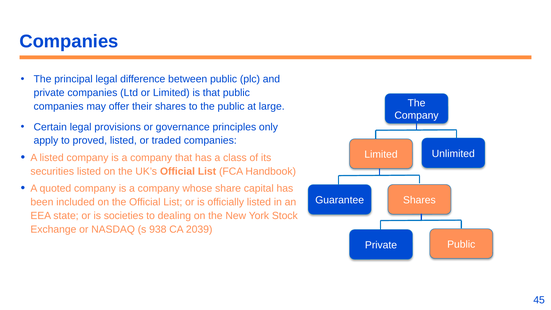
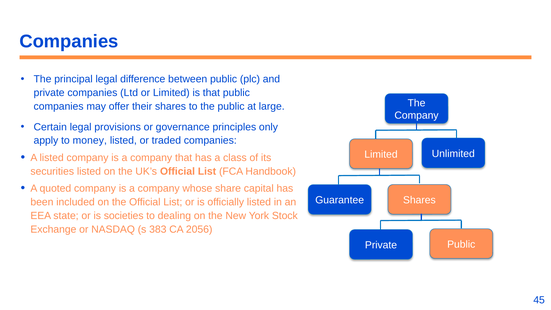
proved: proved -> money
938: 938 -> 383
2039: 2039 -> 2056
